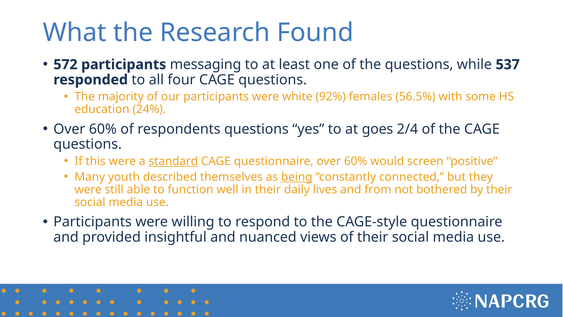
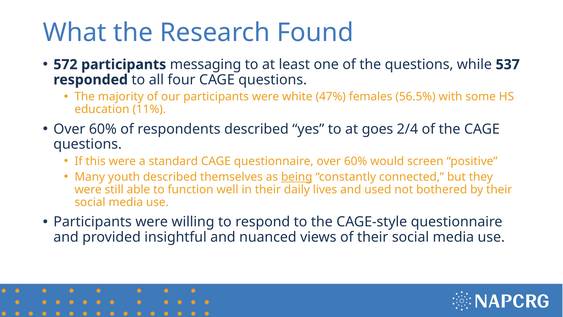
92%: 92% -> 47%
24%: 24% -> 11%
respondents questions: questions -> described
standard underline: present -> none
from: from -> used
